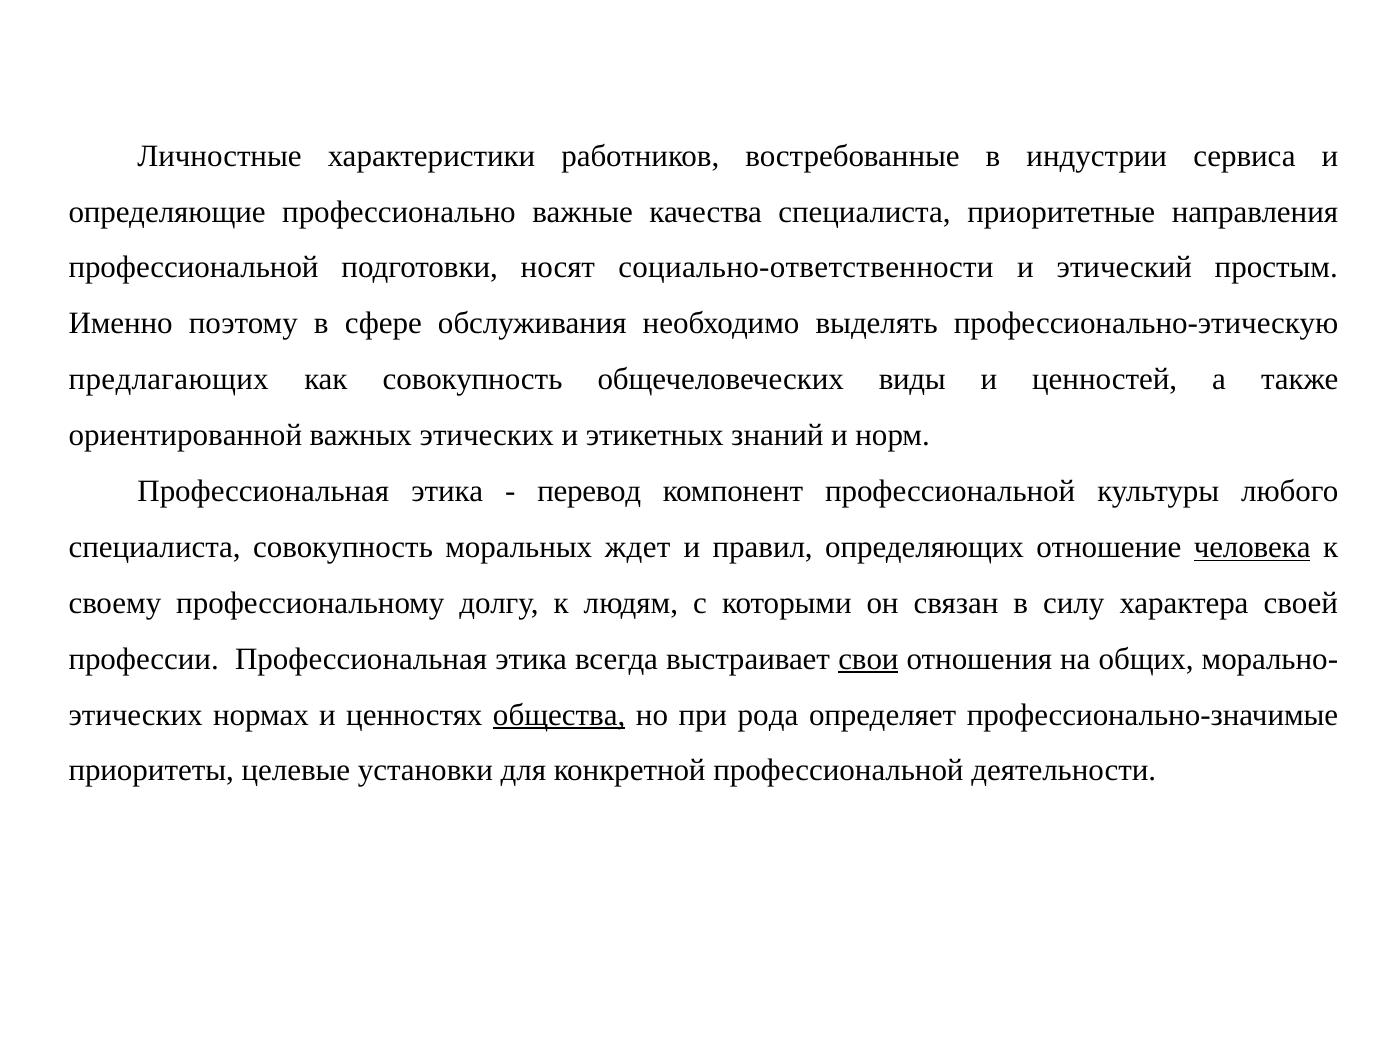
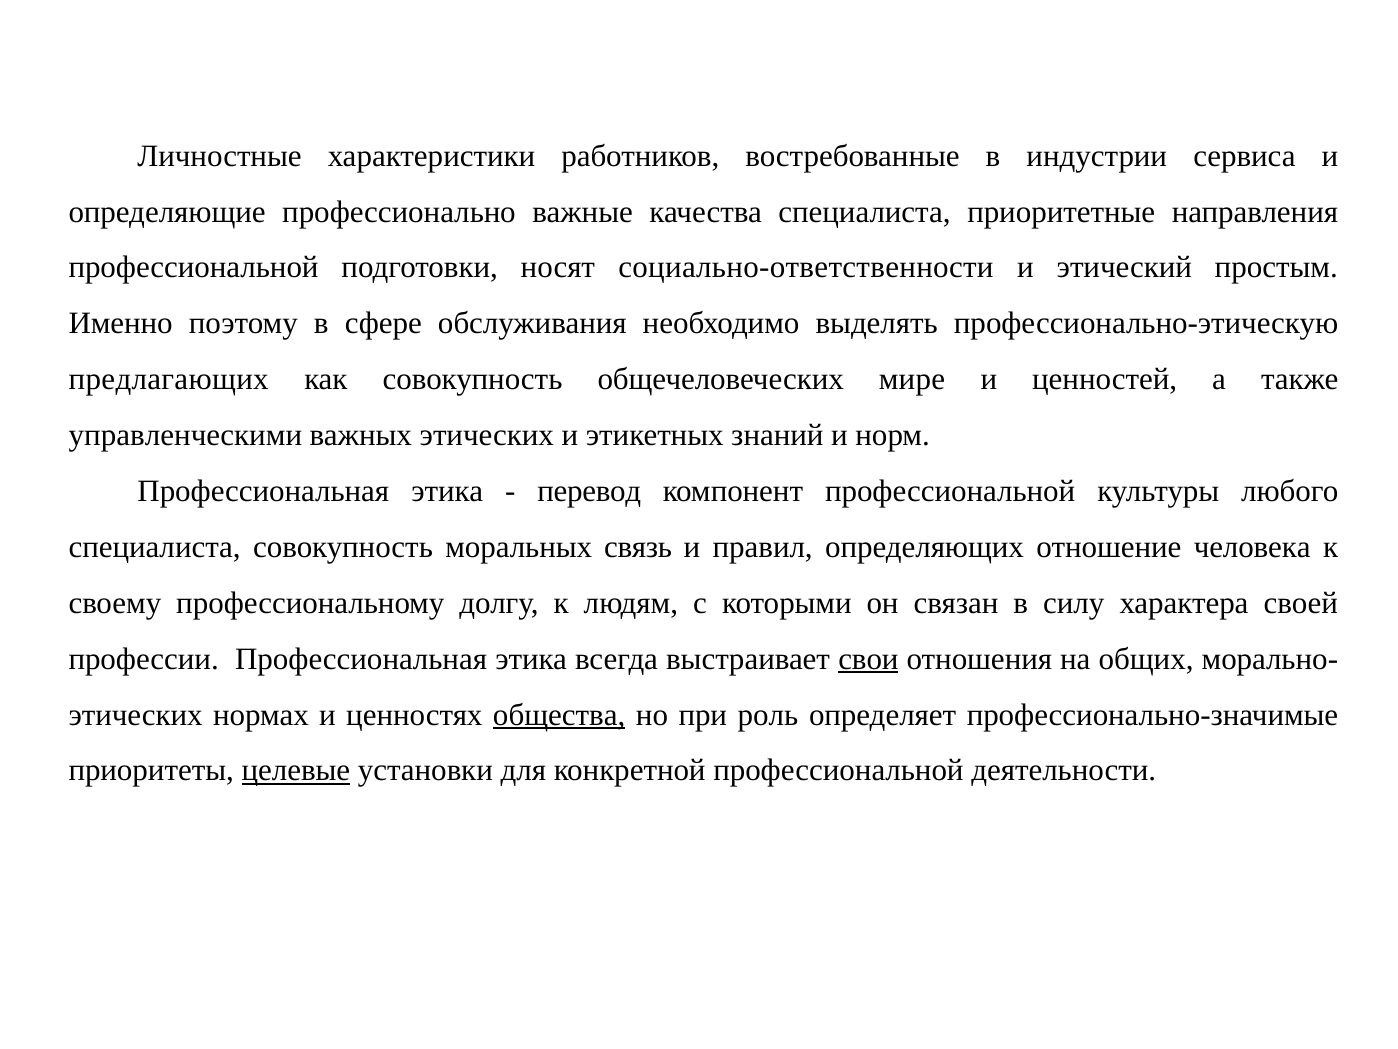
виды: виды -> мире
ориентированной: ориентированной -> управленческими
ждет: ждет -> связь
человека underline: present -> none
рода: рода -> роль
целевые underline: none -> present
